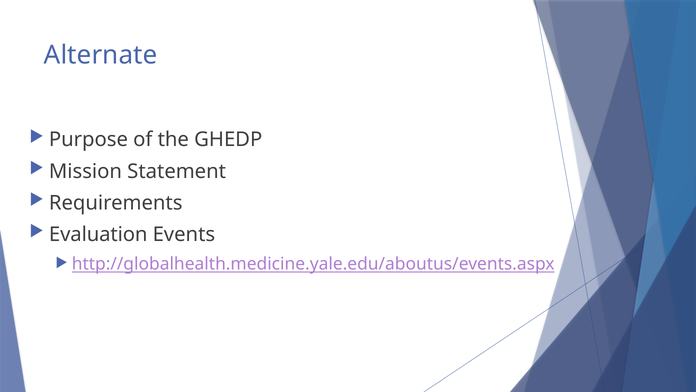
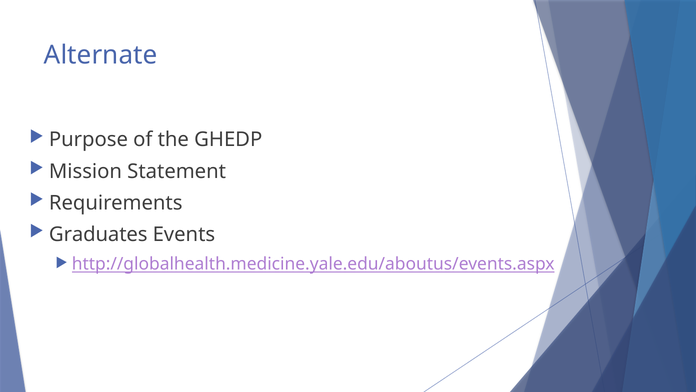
Evaluation: Evaluation -> Graduates
